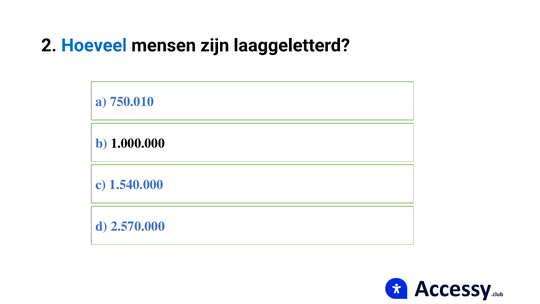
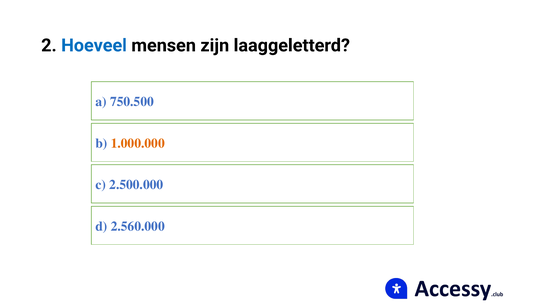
750.010: 750.010 -> 750.500
1.000.000 colour: black -> orange
1.540.000: 1.540.000 -> 2.500.000
2.570.000: 2.570.000 -> 2.560.000
